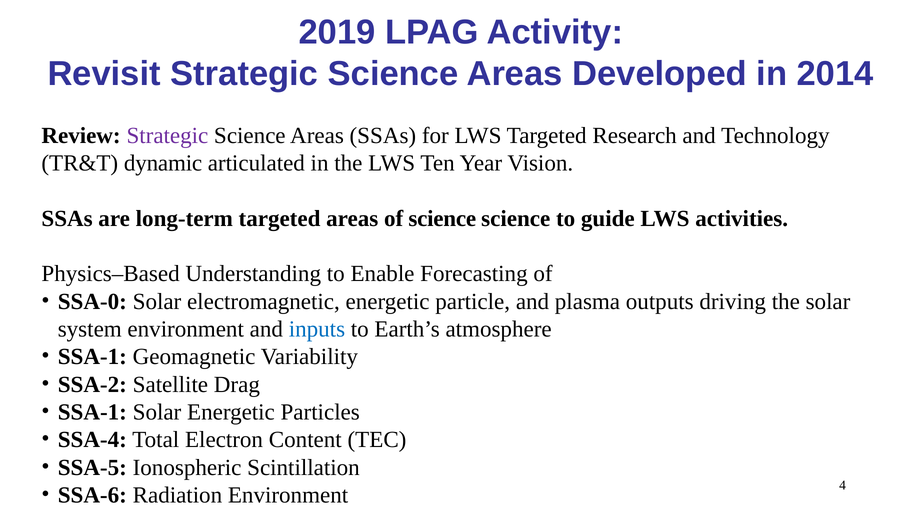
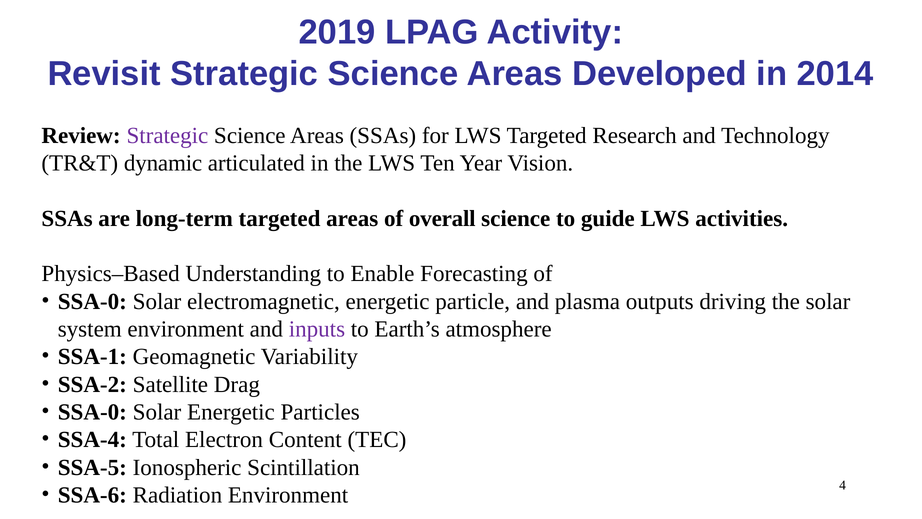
of science: science -> overall
inputs colour: blue -> purple
SSA-1 at (92, 412): SSA-1 -> SSA-0
